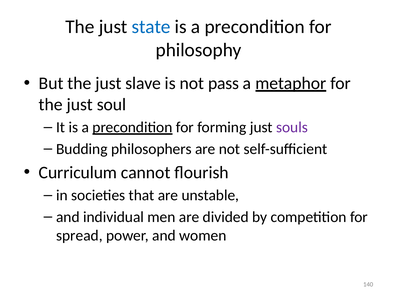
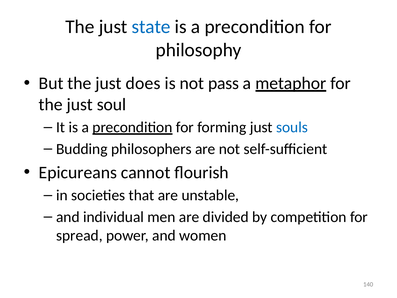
slave: slave -> does
souls colour: purple -> blue
Curriculum: Curriculum -> Epicureans
